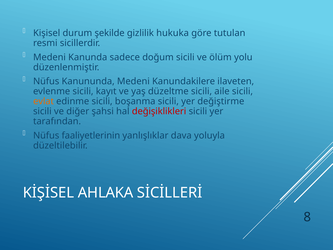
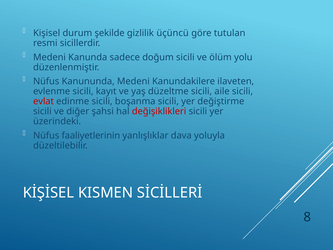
hukuka: hukuka -> üçüncü
evlat colour: orange -> red
tarafından: tarafından -> üzerindeki
AHLAKA: AHLAKA -> KISMEN
